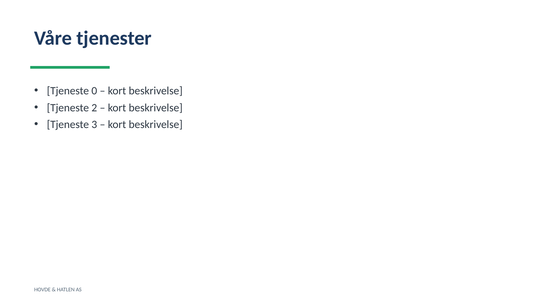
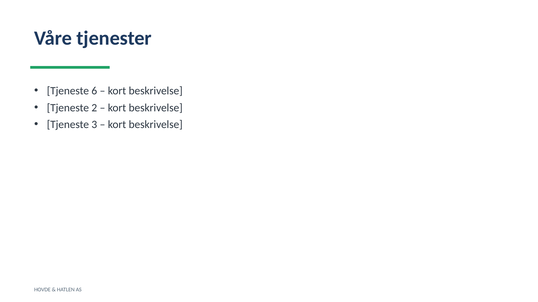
0: 0 -> 6
